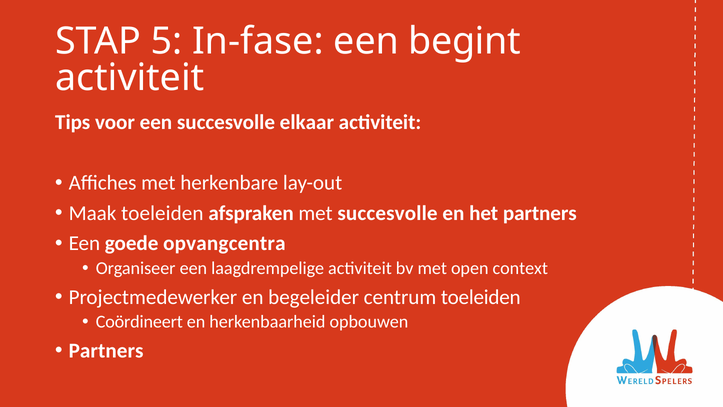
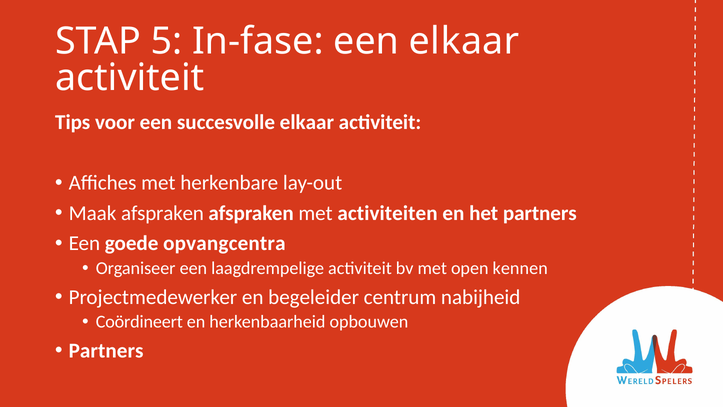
een begint: begint -> elkaar
Maak toeleiden: toeleiden -> afspraken
met succesvolle: succesvolle -> activiteiten
context: context -> kennen
centrum toeleiden: toeleiden -> nabijheid
